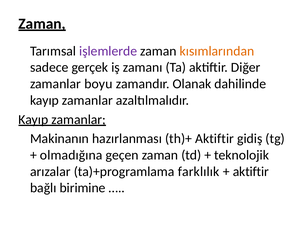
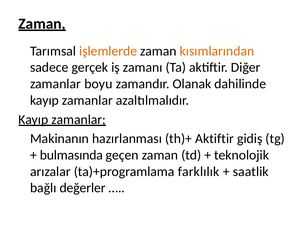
işlemlerde colour: purple -> orange
olmadığına: olmadığına -> bulmasında
aktiftir at (251, 172): aktiftir -> saatlik
birimine: birimine -> değerler
